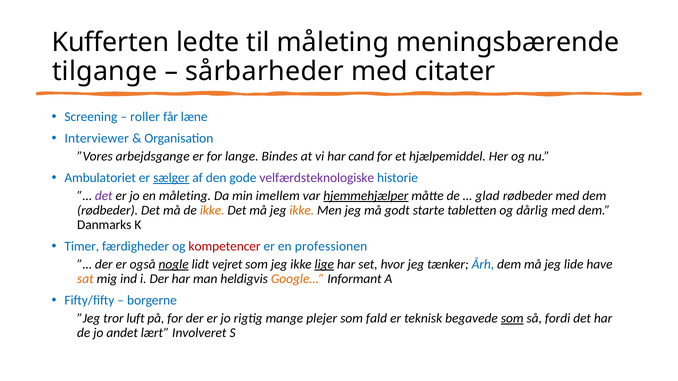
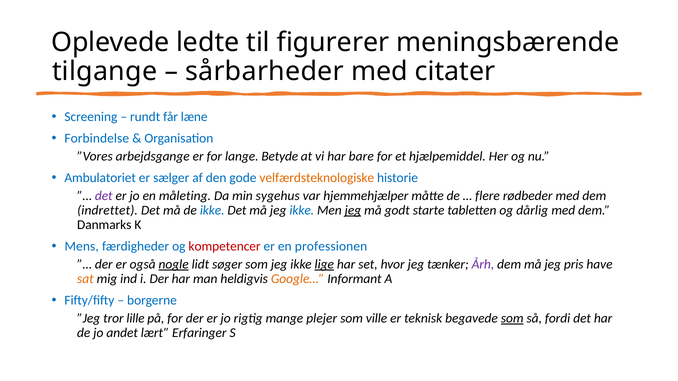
Kufferten: Kufferten -> Oplevede
til måleting: måleting -> figurerer
roller: roller -> rundt
Interviewer: Interviewer -> Forbindelse
Bindes: Bindes -> Betyde
cand: cand -> bare
sælger underline: present -> none
velfærdsteknologiske colour: purple -> orange
imellem: imellem -> sygehus
hjemmehjælper underline: present -> none
glad: glad -> flere
rødbeder at (108, 211): rødbeder -> indrettet
ikke at (212, 211) colour: orange -> blue
ikke at (302, 211) colour: orange -> blue
jeg at (353, 211) underline: none -> present
Timer: Timer -> Mens
vejret: vejret -> søger
Årh colour: blue -> purple
lide: lide -> pris
luft: luft -> lille
fald: fald -> ville
Involveret: Involveret -> Erfaringer
